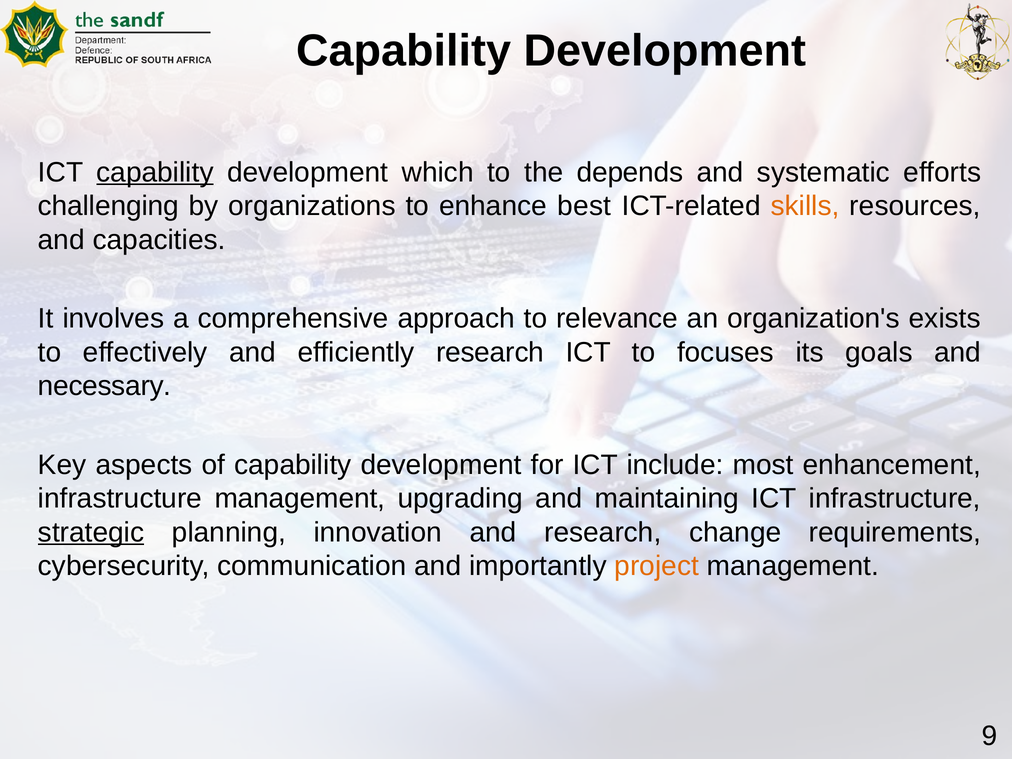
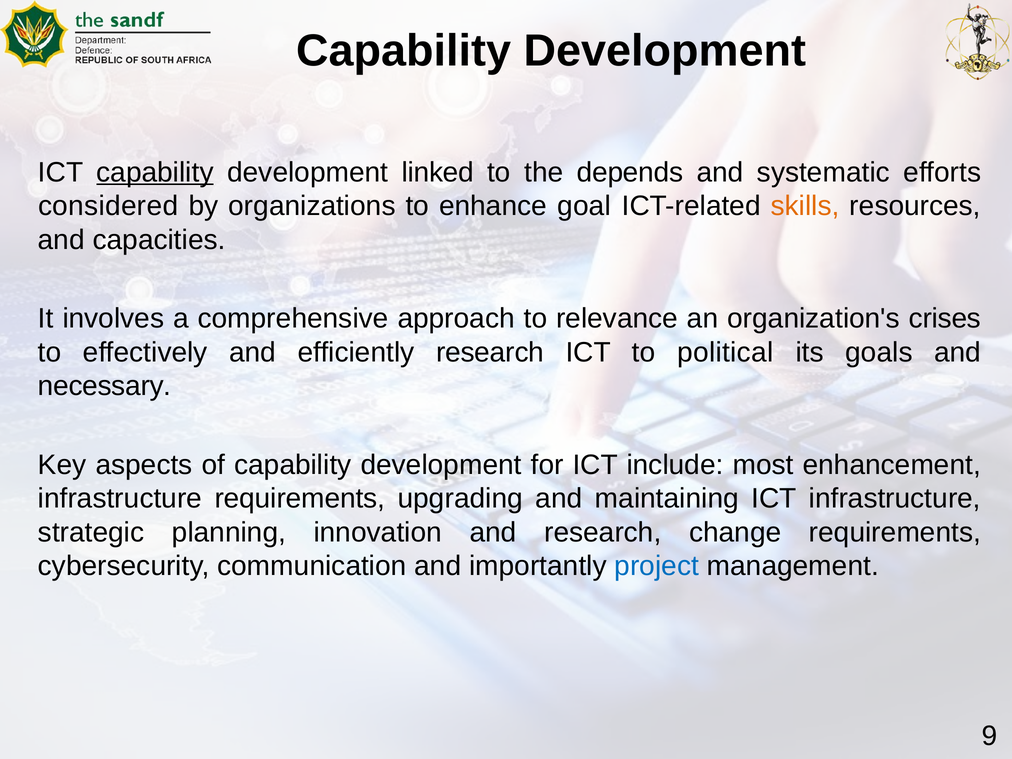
which: which -> linked
challenging: challenging -> considered
best: best -> goal
exists: exists -> crises
focuses: focuses -> political
infrastructure management: management -> requirements
strategic underline: present -> none
project colour: orange -> blue
